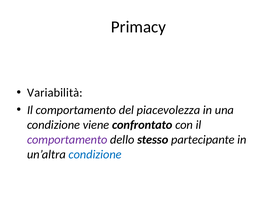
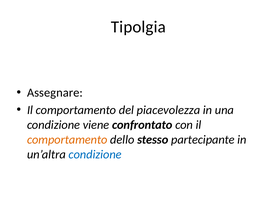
Primacy: Primacy -> Tipolgia
Variabilità: Variabilità -> Assegnare
comportamento at (67, 139) colour: purple -> orange
